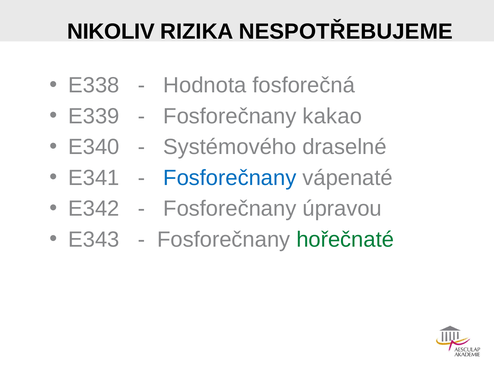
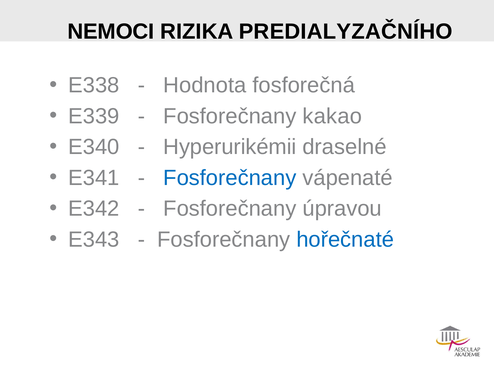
NIKOLIV: NIKOLIV -> NEMOCI
NESPOTŘEBUJEME: NESPOTŘEBUJEME -> PREDIALYZAČNÍHO
Systémového: Systémového -> Hyperurikémii
hořečnaté colour: green -> blue
